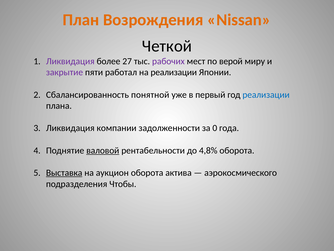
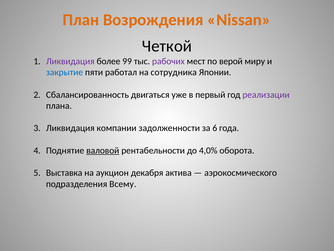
27: 27 -> 99
закрытие colour: purple -> blue
на реализации: реализации -> сотрудника
понятной: понятной -> двигаться
реализации at (266, 94) colour: blue -> purple
0: 0 -> 6
4,8%: 4,8% -> 4,0%
Выставка underline: present -> none
аукцион оборота: оборота -> декабря
Чтобы: Чтобы -> Всему
